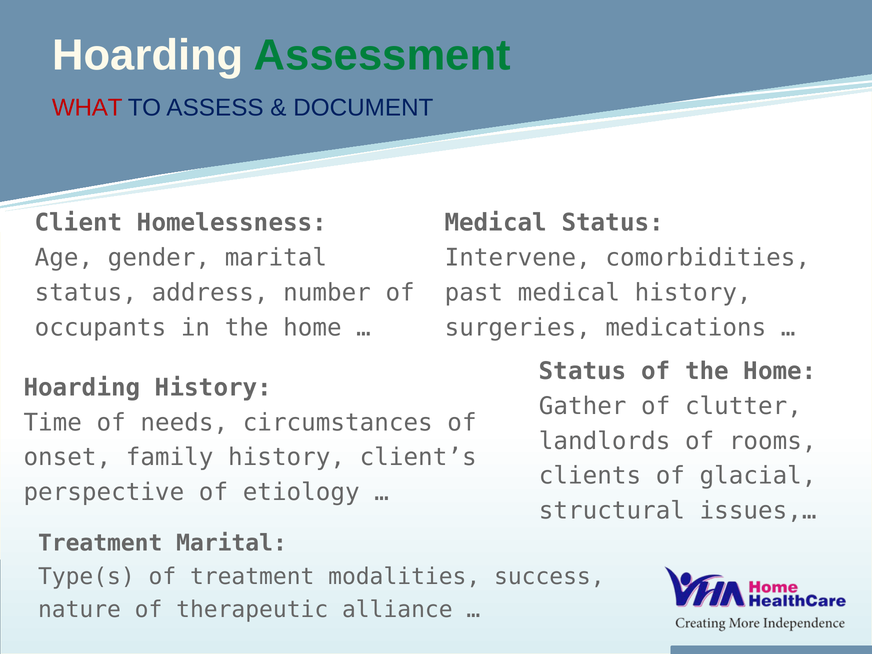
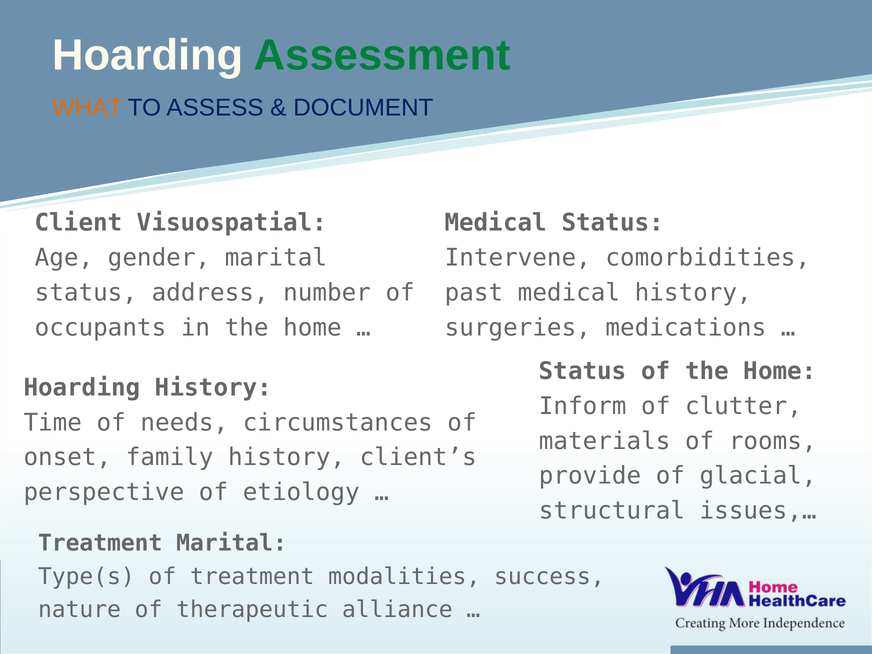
WHAT colour: red -> orange
Homelessness: Homelessness -> Visuospatial
Gather: Gather -> Inform
landlords: landlords -> materials
clients: clients -> provide
